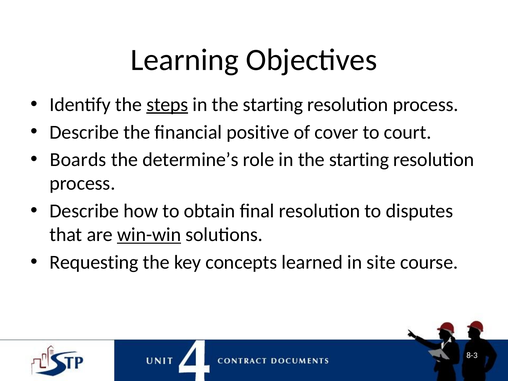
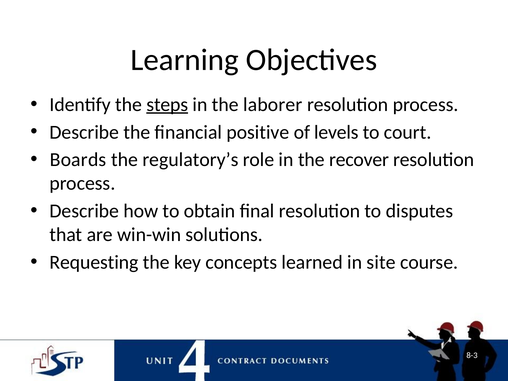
starting at (273, 105): starting -> laborer
cover: cover -> levels
determine’s: determine’s -> regulatory’s
role in the starting: starting -> recover
win-win underline: present -> none
